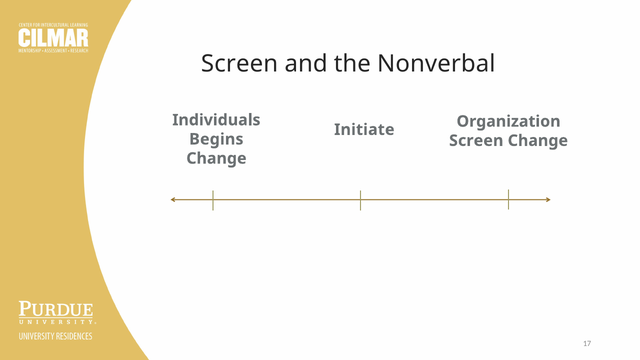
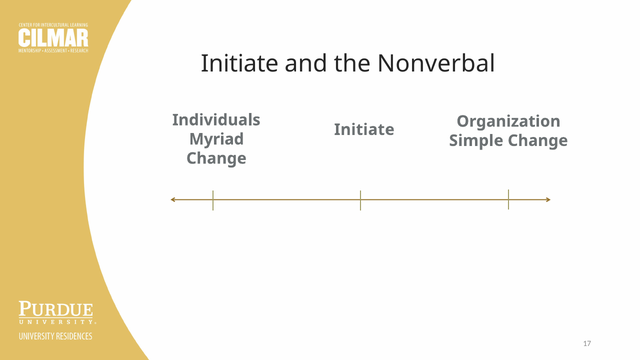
Screen at (240, 64): Screen -> Initiate
Begins: Begins -> Myriad
Screen at (476, 141): Screen -> Simple
